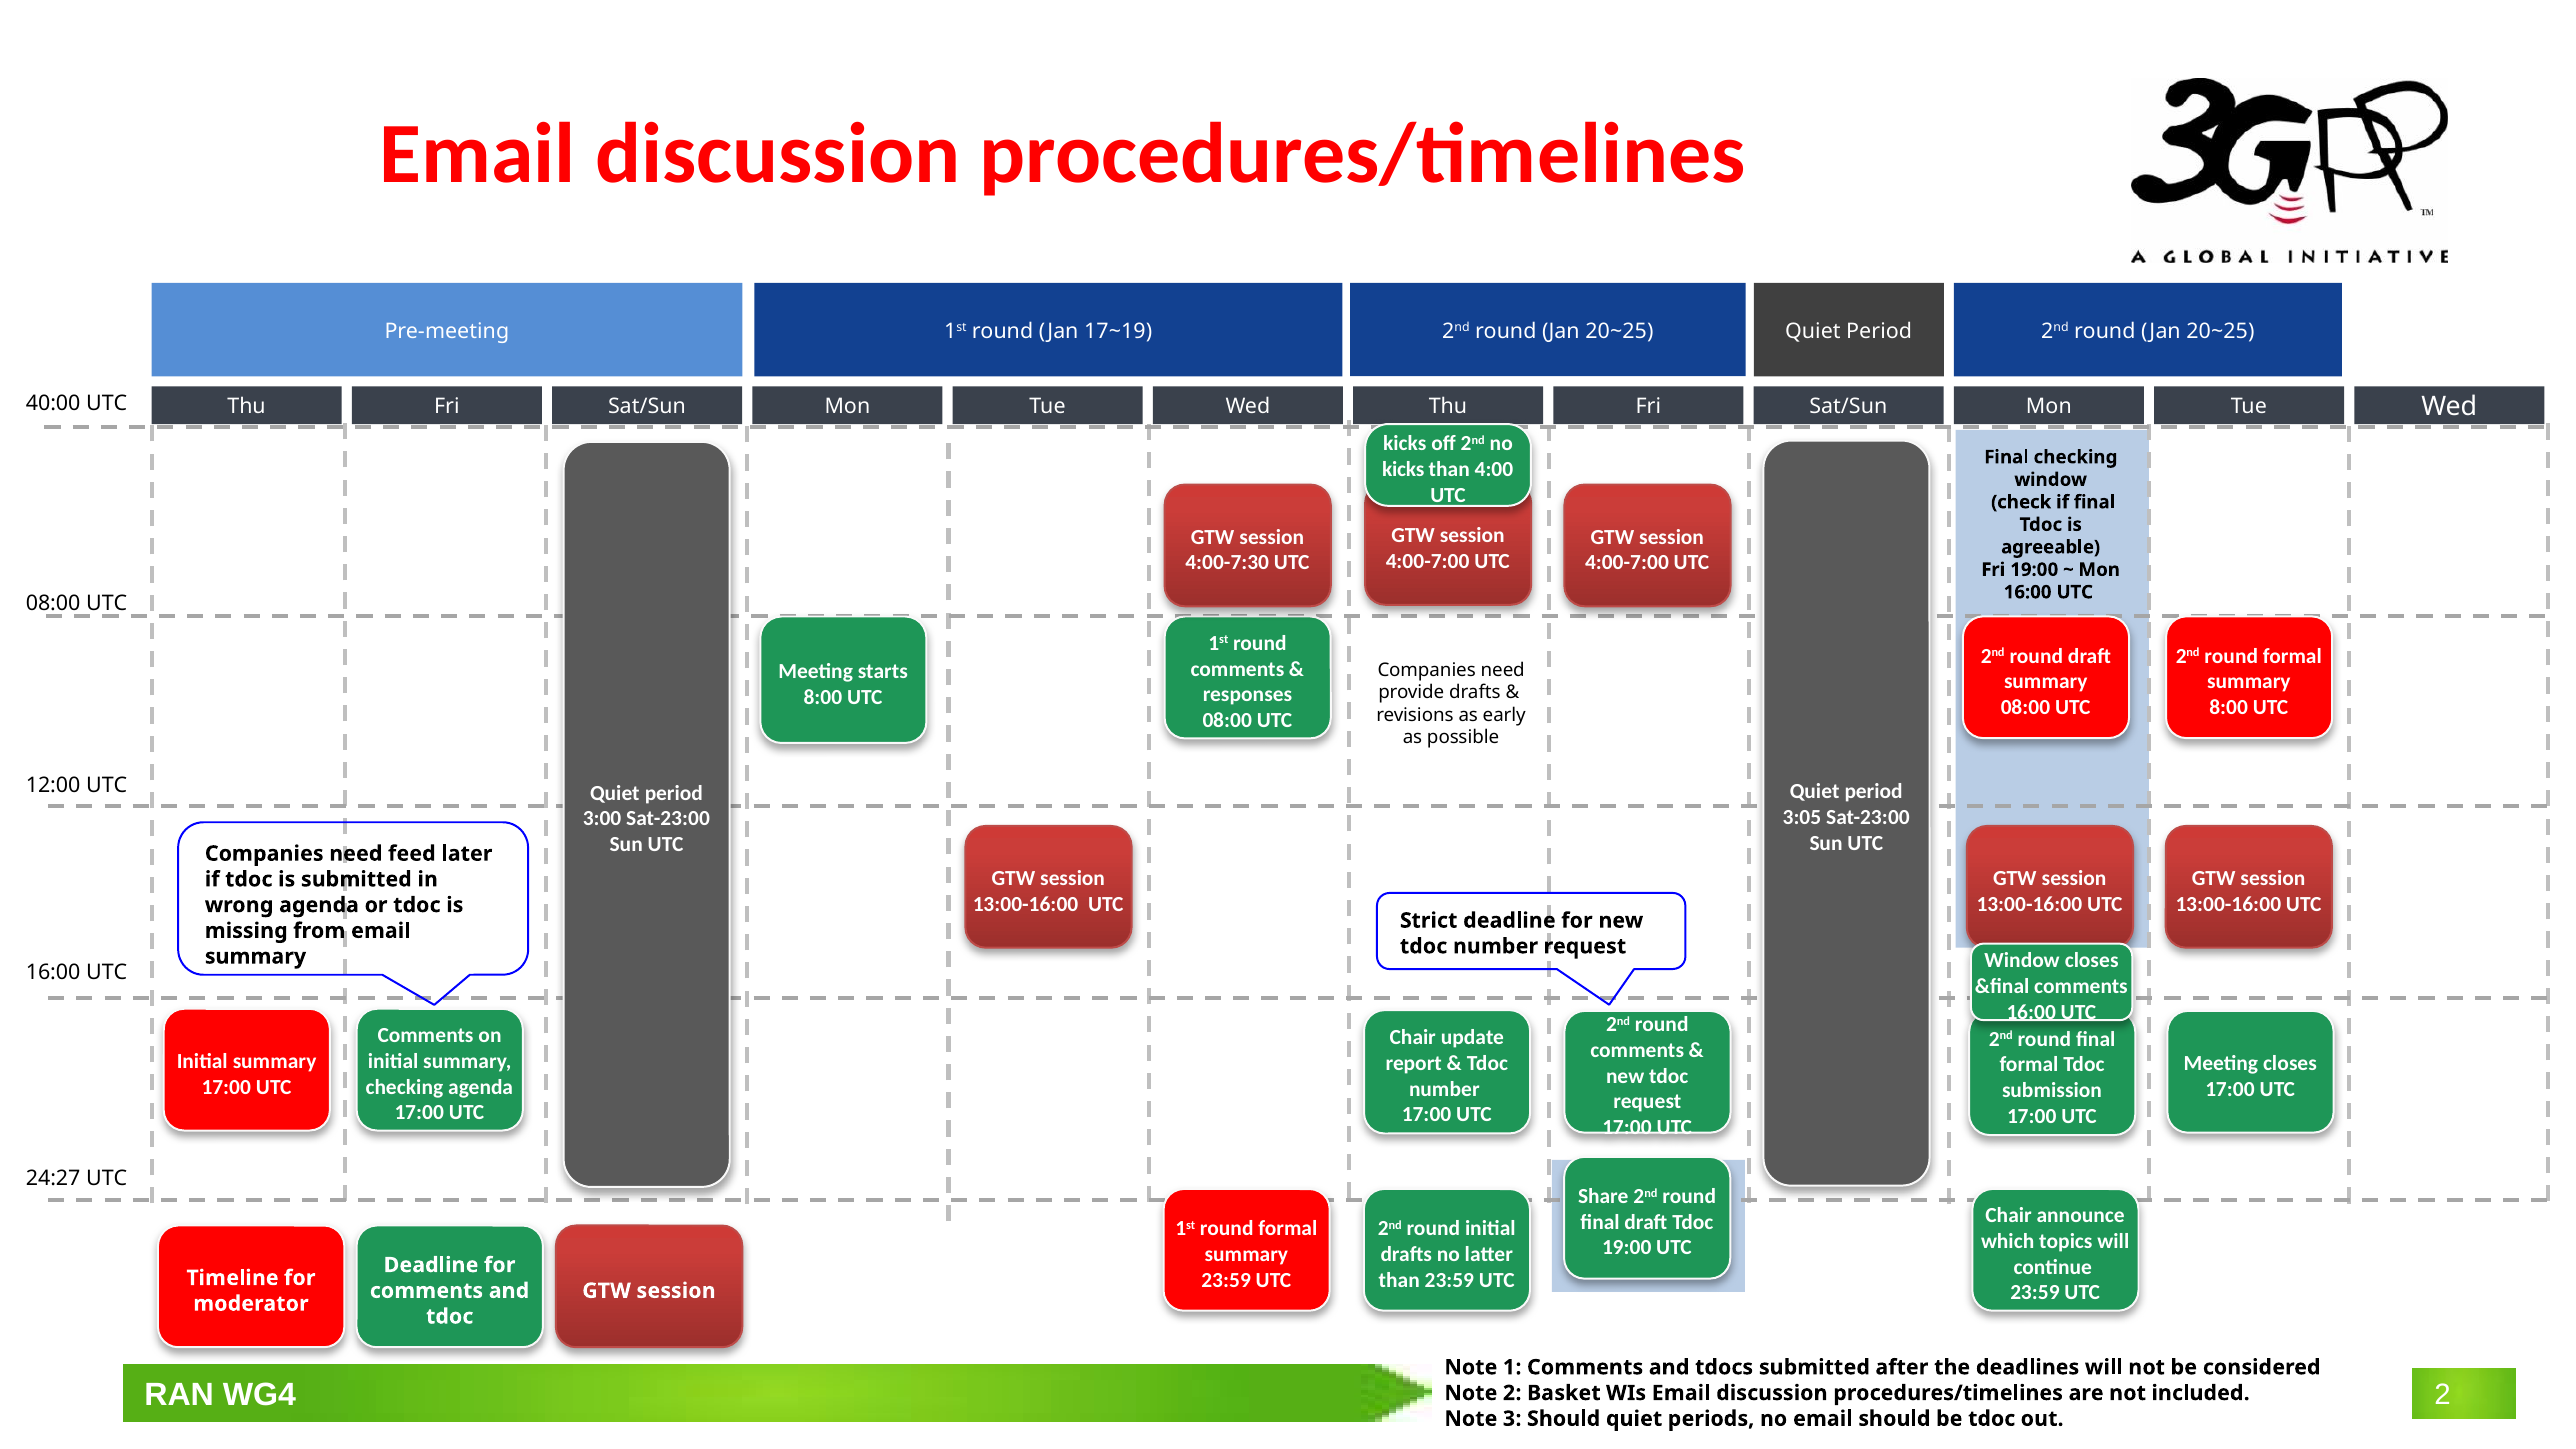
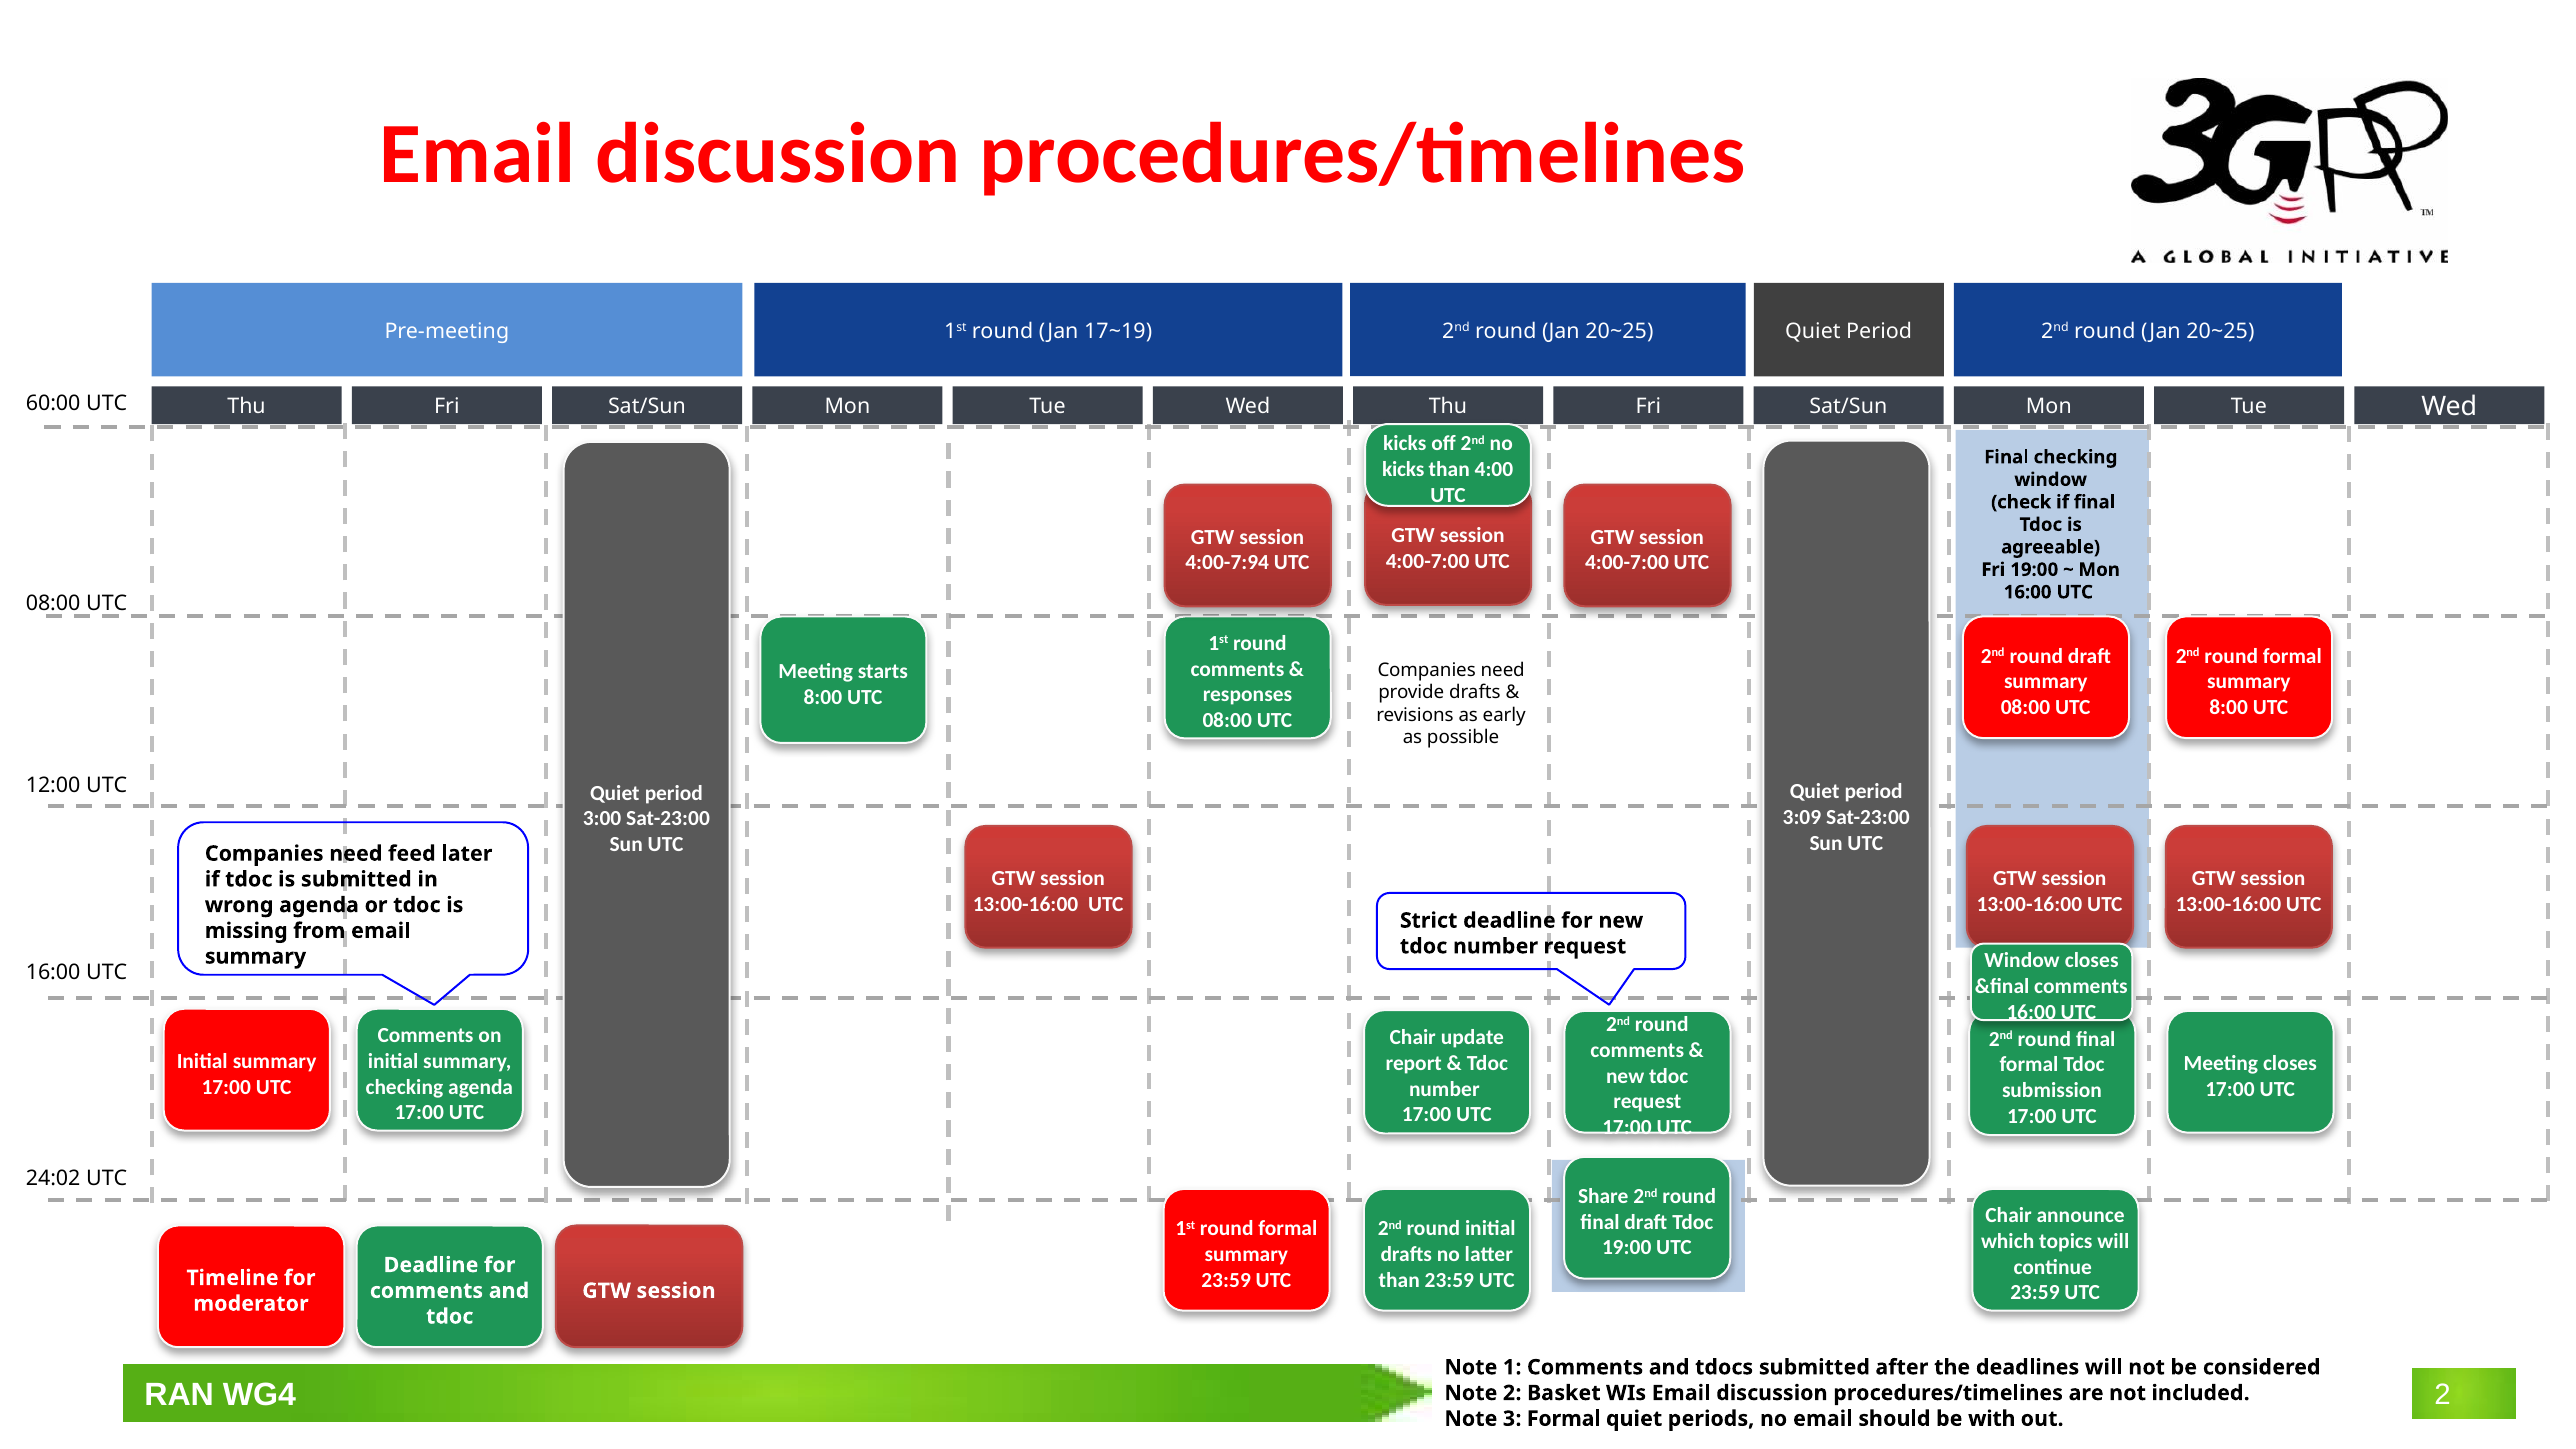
40:00: 40:00 -> 60:00
4:00-7:30: 4:00-7:30 -> 4:00-7:94
3:05: 3:05 -> 3:09
24:27: 24:27 -> 24:02
3 Should: Should -> Formal
be tdoc: tdoc -> with
